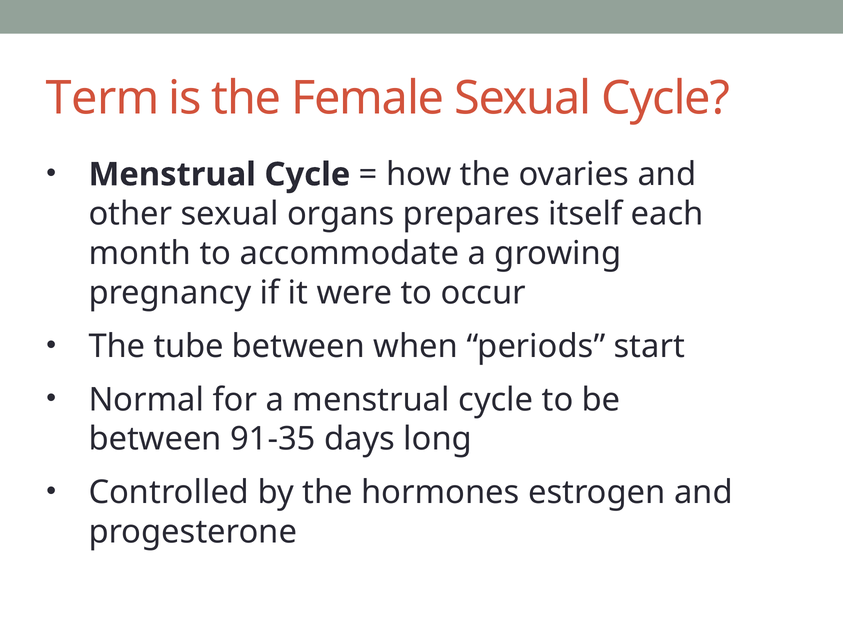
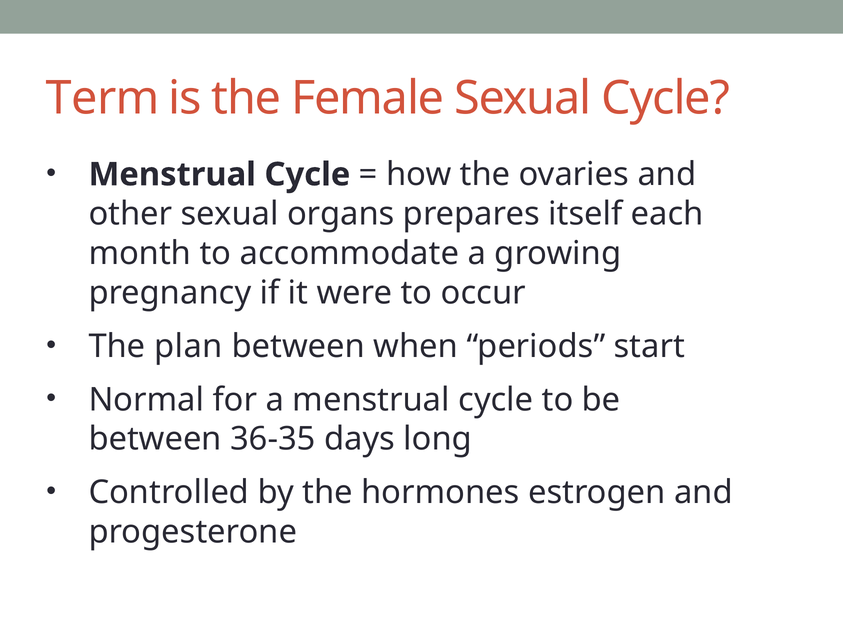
tube: tube -> plan
91-35: 91-35 -> 36-35
